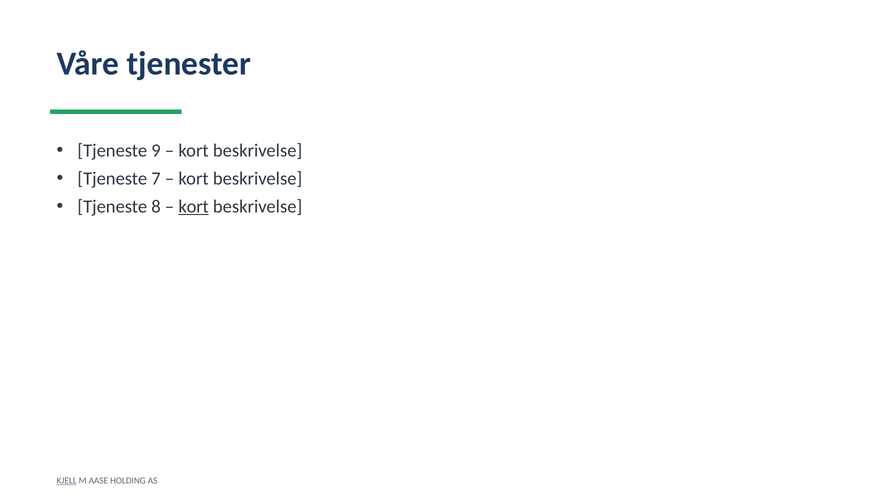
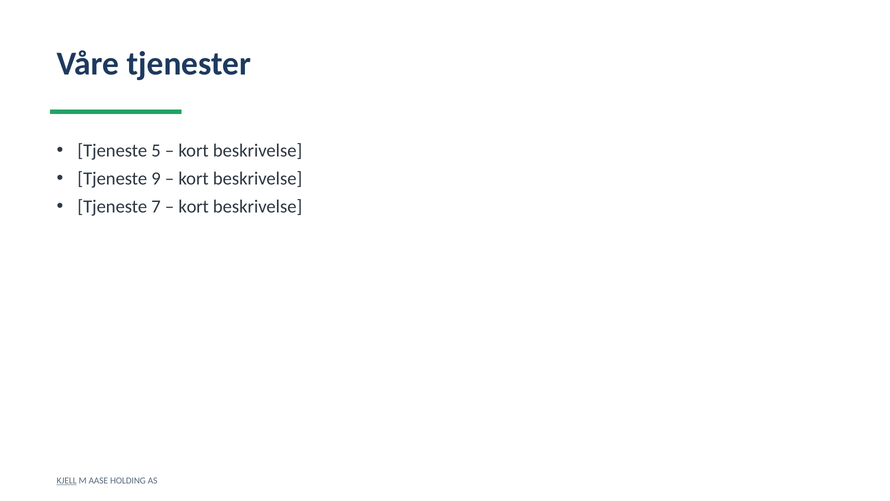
9: 9 -> 5
7: 7 -> 9
8: 8 -> 7
kort at (194, 206) underline: present -> none
